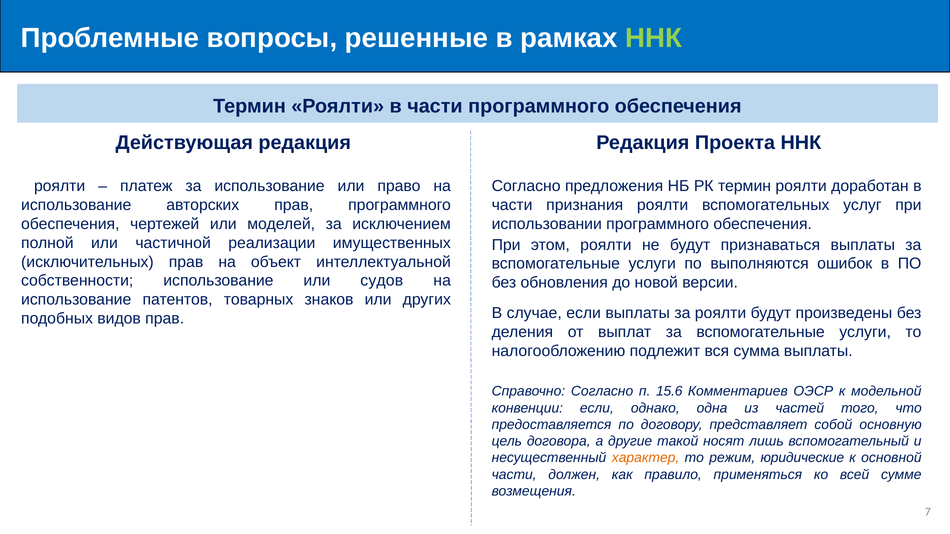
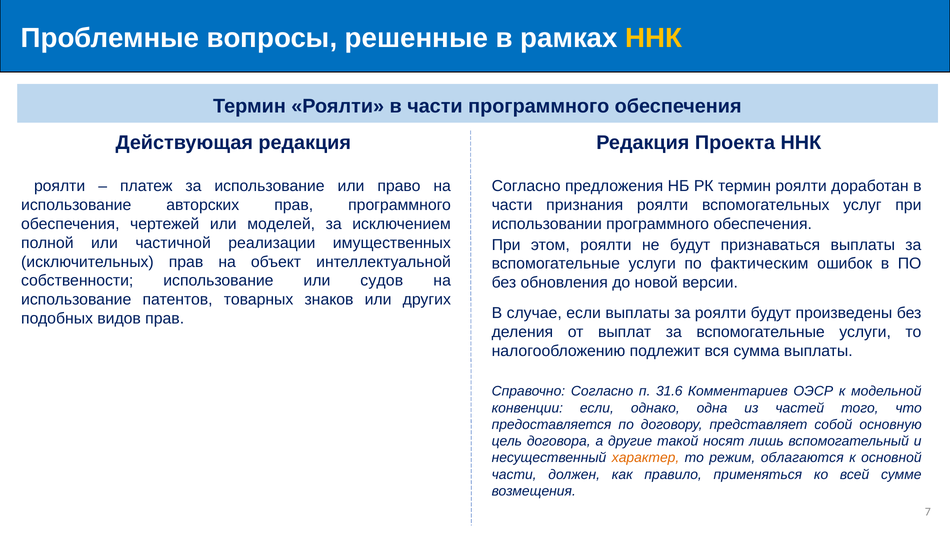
ННК at (654, 38) colour: light green -> yellow
выполняются: выполняются -> фактическим
15.6: 15.6 -> 31.6
юридические: юридические -> облагаются
